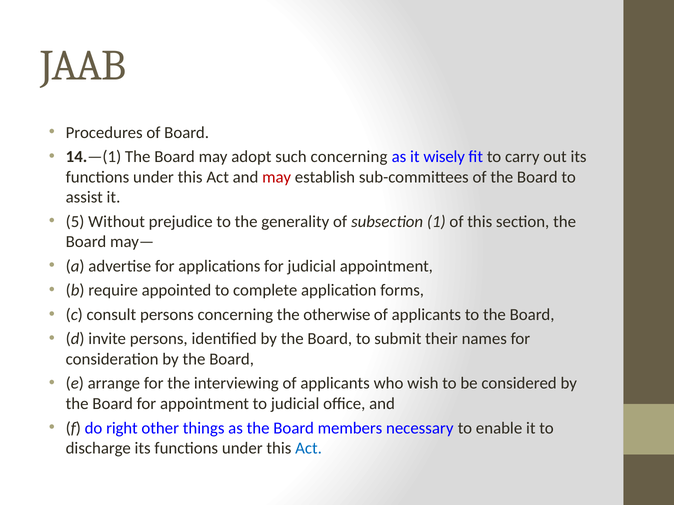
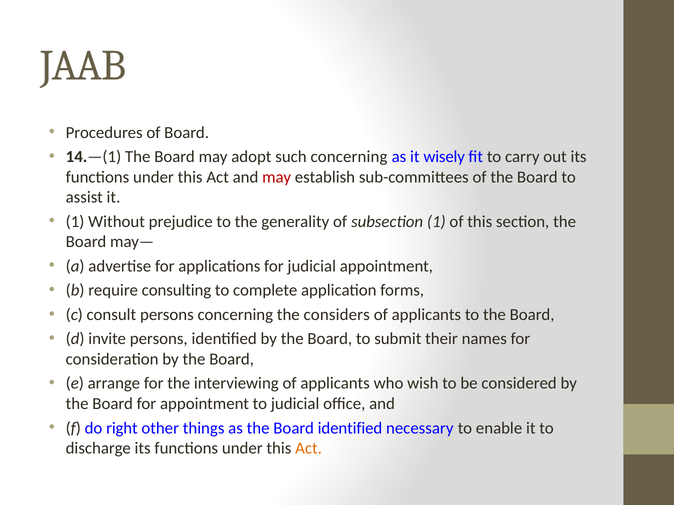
5 at (75, 222): 5 -> 1
appointed: appointed -> consulting
otherwise: otherwise -> considers
Board members: members -> identified
Act at (309, 449) colour: blue -> orange
